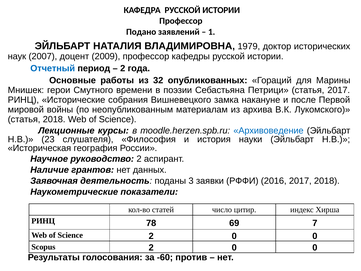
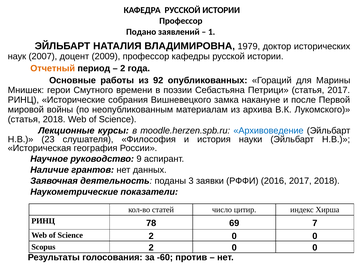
Отчетный colour: blue -> orange
32: 32 -> 92
руководство 2: 2 -> 9
